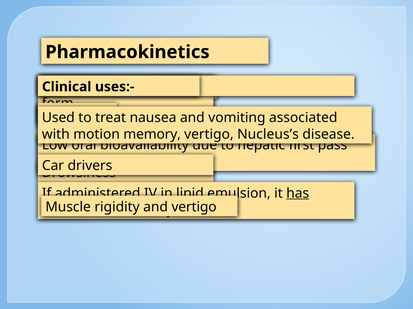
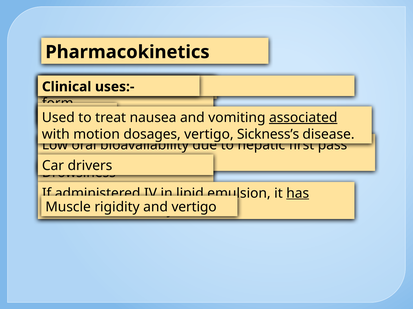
associated underline: none -> present
memory: memory -> dosages
Nucleus’s: Nucleus’s -> Sickness’s
